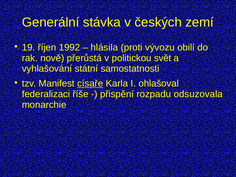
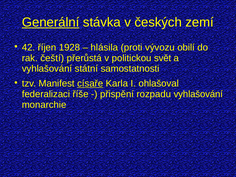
Generální underline: none -> present
19: 19 -> 42
1992: 1992 -> 1928
nově: nově -> čeští
rozpadu odsuzovala: odsuzovala -> vyhlašování
